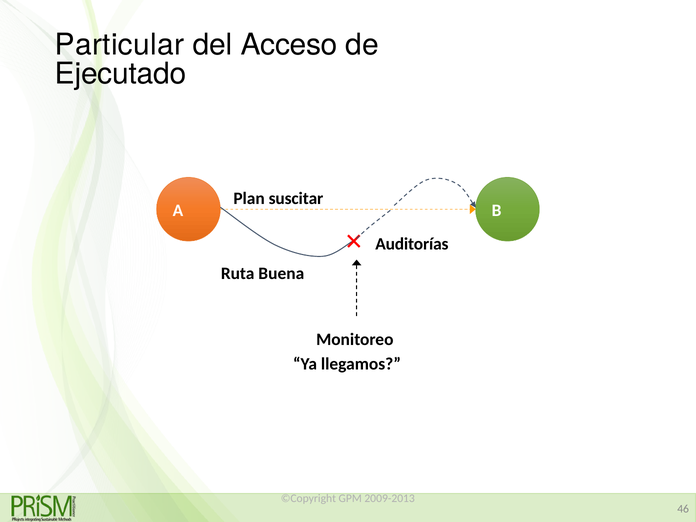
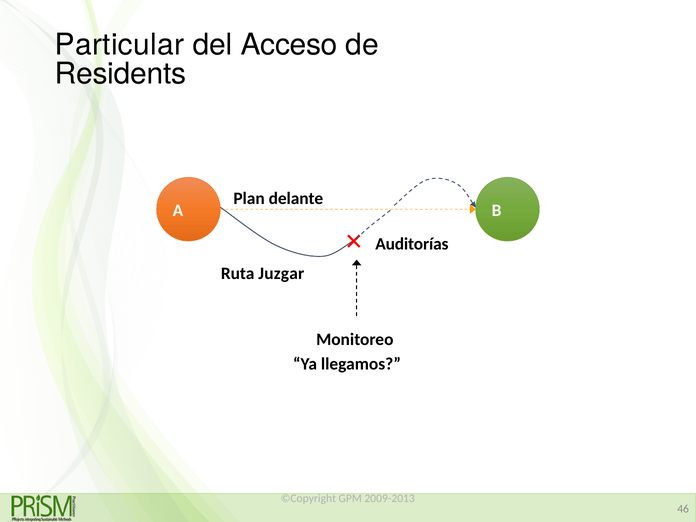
Ejecutado: Ejecutado -> Residents
suscitar: suscitar -> delante
Buena: Buena -> Juzgar
